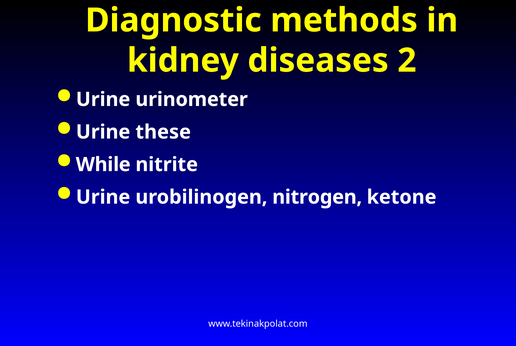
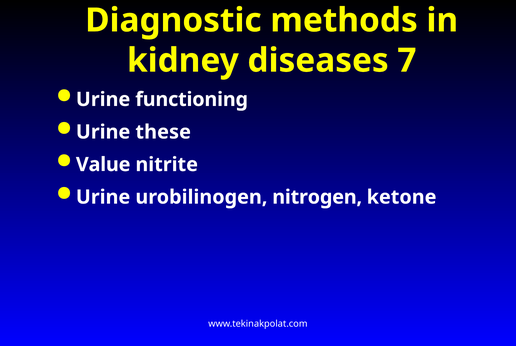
2: 2 -> 7
urinometer: urinometer -> functioning
While: While -> Value
